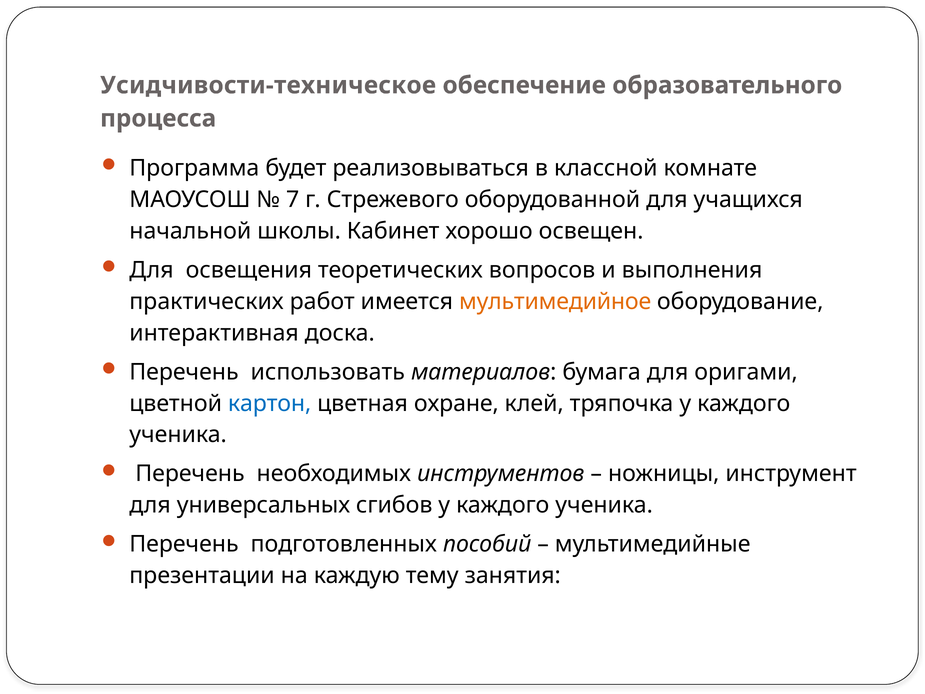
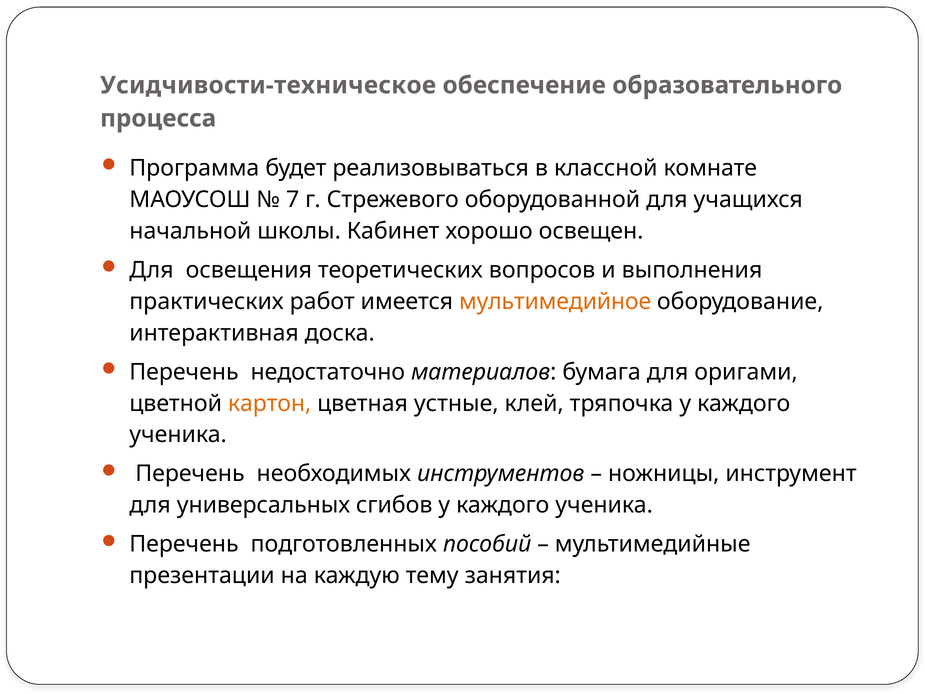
использовать: использовать -> недостаточно
картон colour: blue -> orange
охране: охране -> устные
